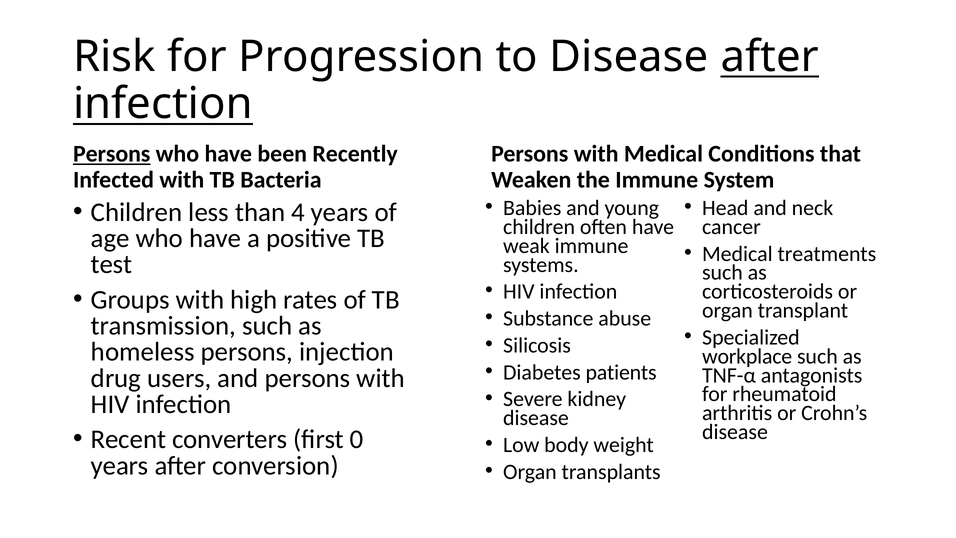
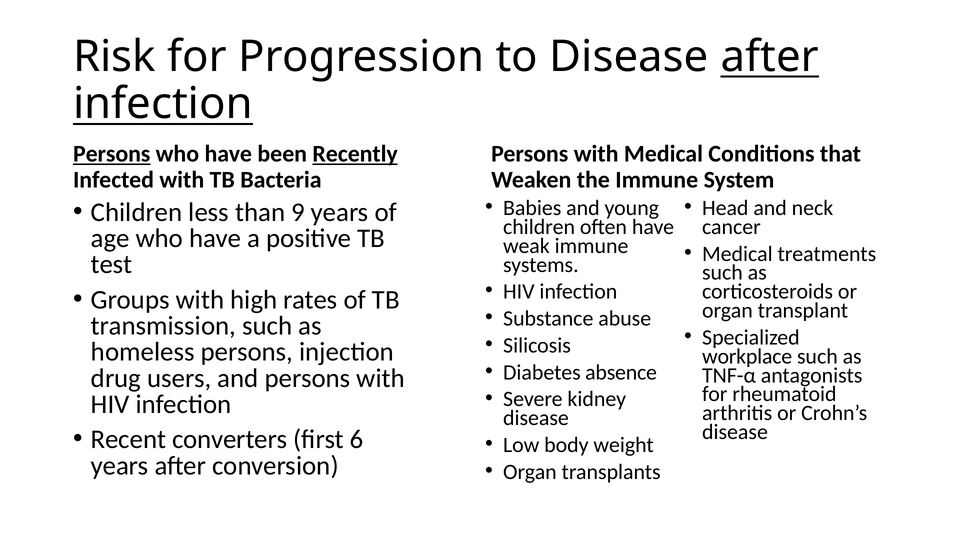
Recently underline: none -> present
4: 4 -> 9
patients: patients -> absence
0: 0 -> 6
